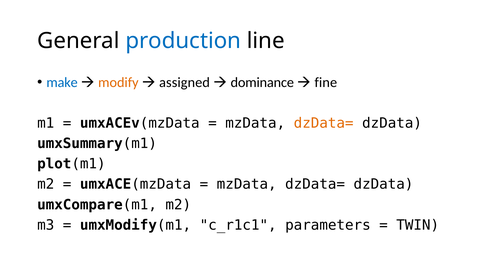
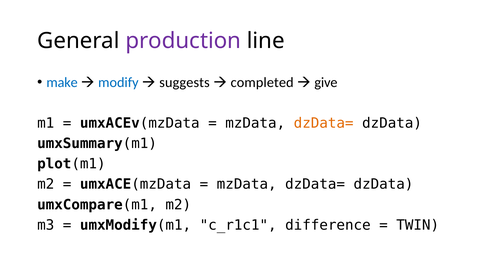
production colour: blue -> purple
modify colour: orange -> blue
assigned: assigned -> suggests
dominance: dominance -> completed
fine: fine -> give
parameters: parameters -> difference
